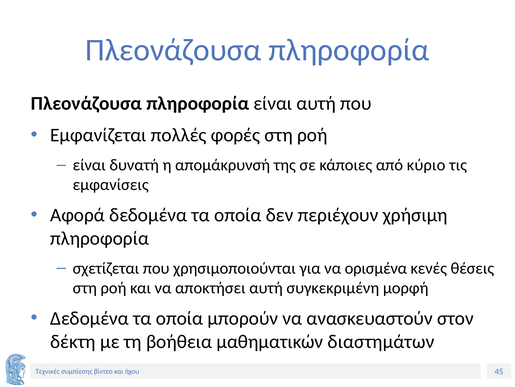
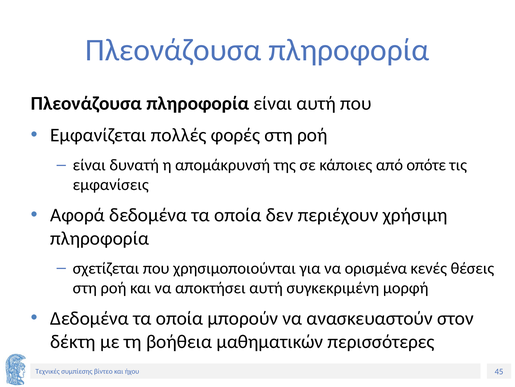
κύριο: κύριο -> οπότε
διαστημάτων: διαστημάτων -> περισσότερες
